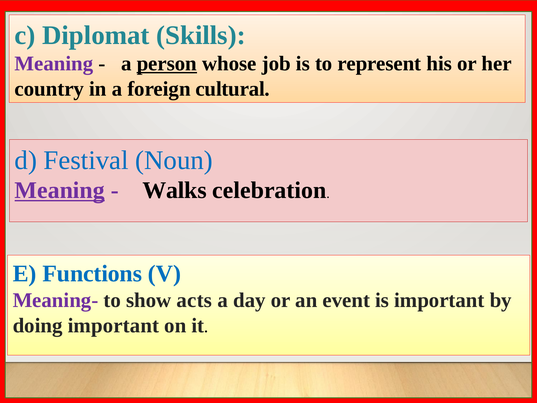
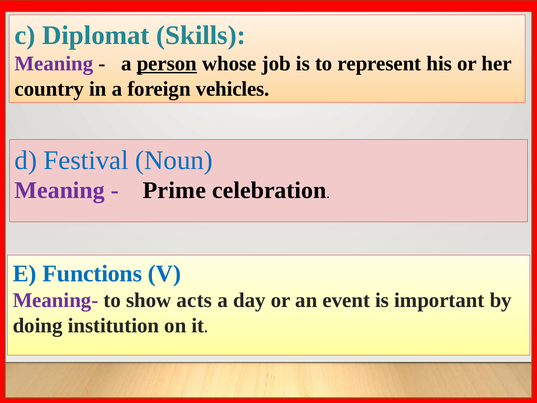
cultural: cultural -> vehicles
Meaning at (60, 190) underline: present -> none
Walks: Walks -> Prime
doing important: important -> institution
